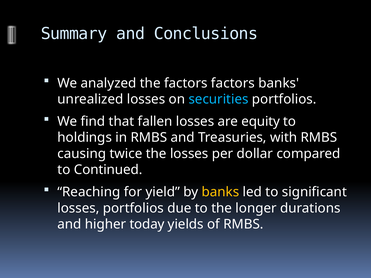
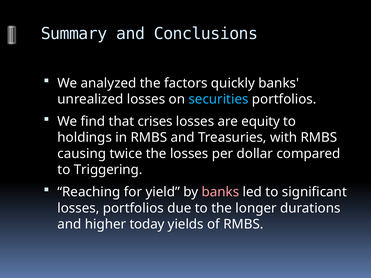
factors factors: factors -> quickly
fallen: fallen -> crises
Continued: Continued -> Triggering
banks at (220, 192) colour: yellow -> pink
